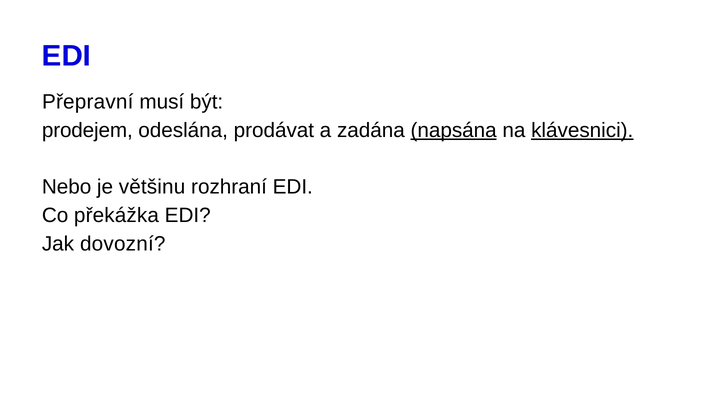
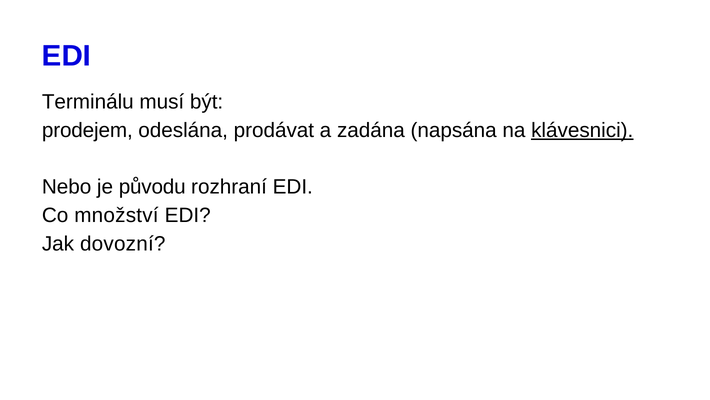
Přepravní: Přepravní -> Terminálu
napsána underline: present -> none
většinu: většinu -> původu
překážka: překážka -> množství
